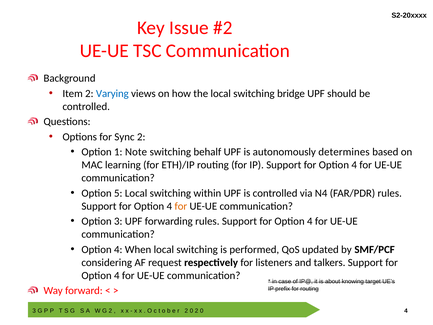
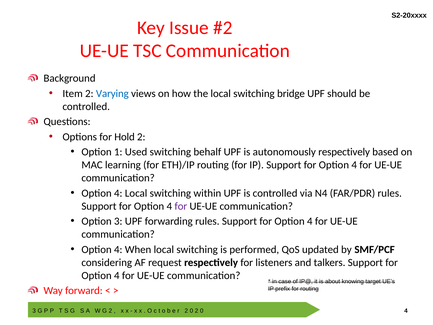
Sync: Sync -> Hold
Note: Note -> Used
autonomously determines: determines -> respectively
5 at (118, 193): 5 -> 4
for at (181, 206) colour: orange -> purple
